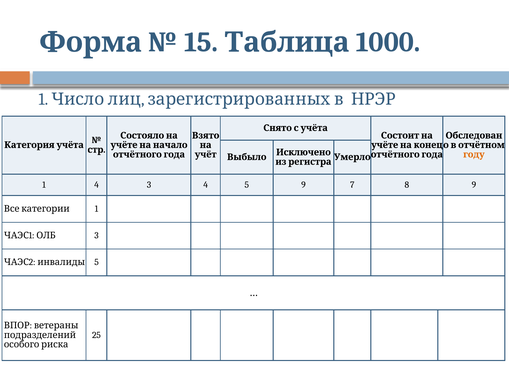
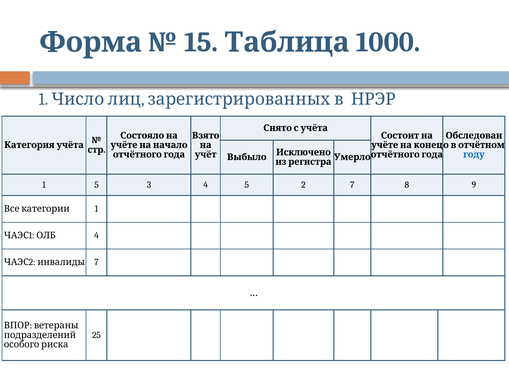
году colour: orange -> blue
1 4: 4 -> 5
5 9: 9 -> 2
ОЛБ 3: 3 -> 4
инвалиды 5: 5 -> 7
